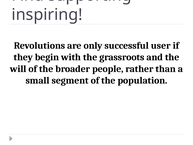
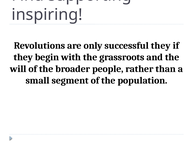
successful user: user -> they
